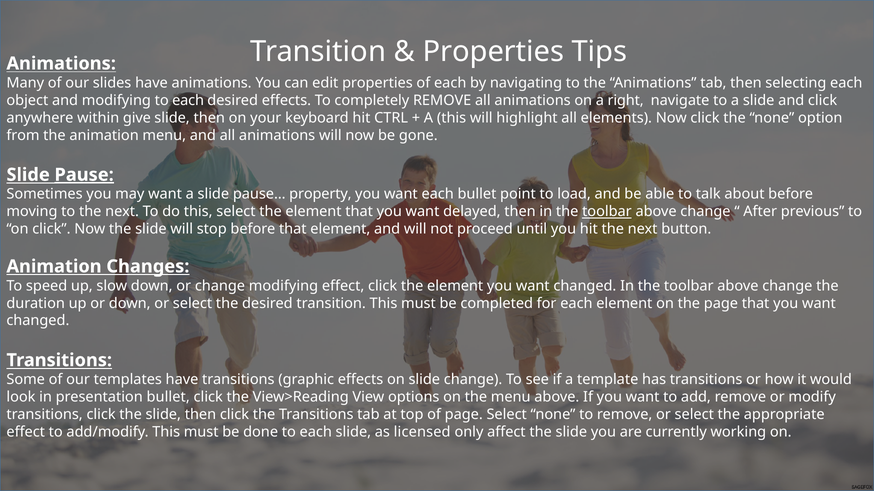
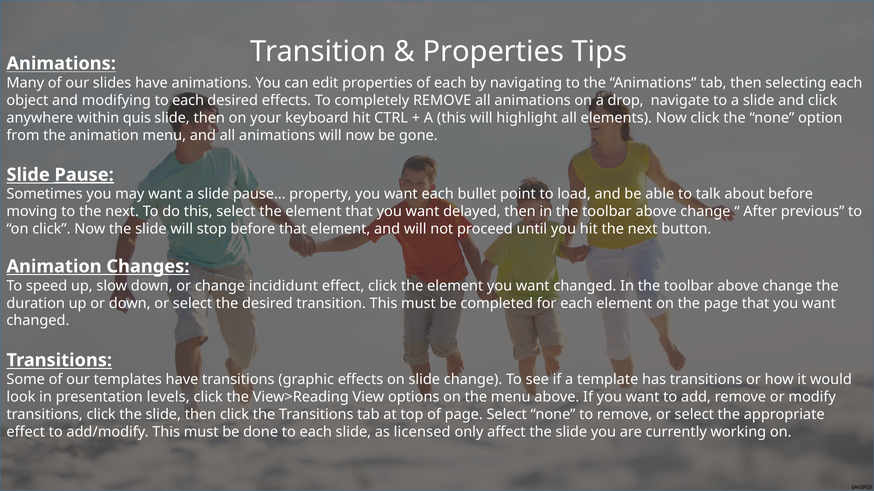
right: right -> drop
give: give -> quis
toolbar at (607, 212) underline: present -> none
change modifying: modifying -> incididunt
presentation bullet: bullet -> levels
